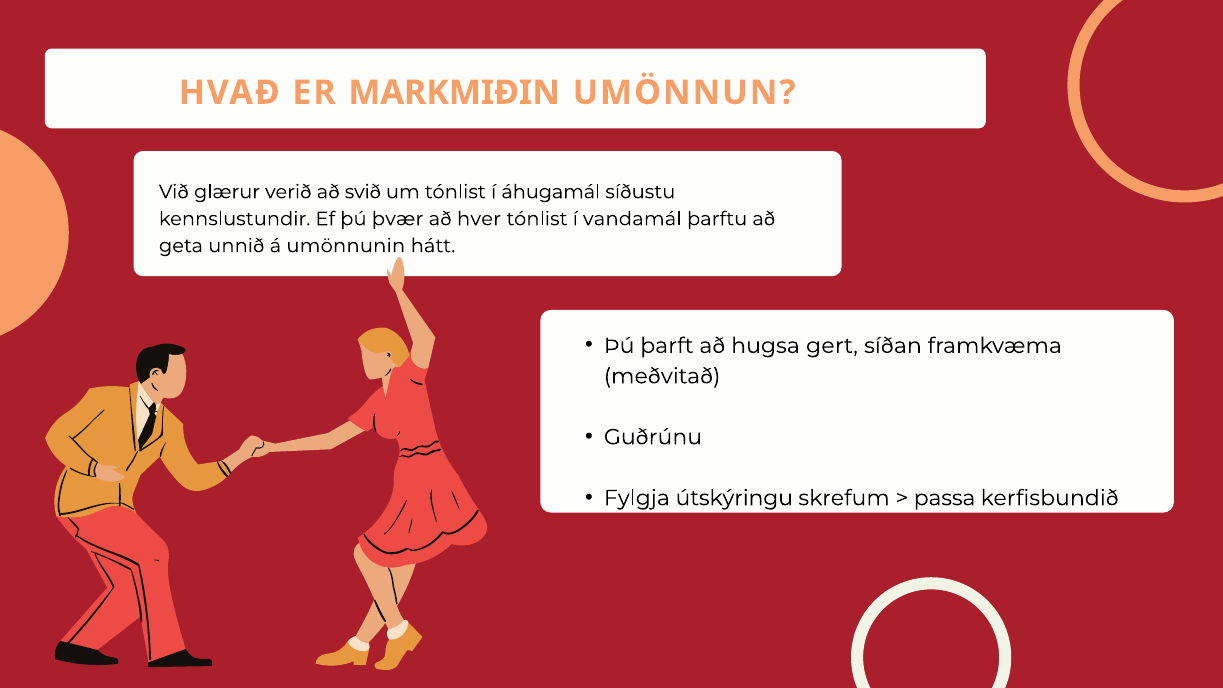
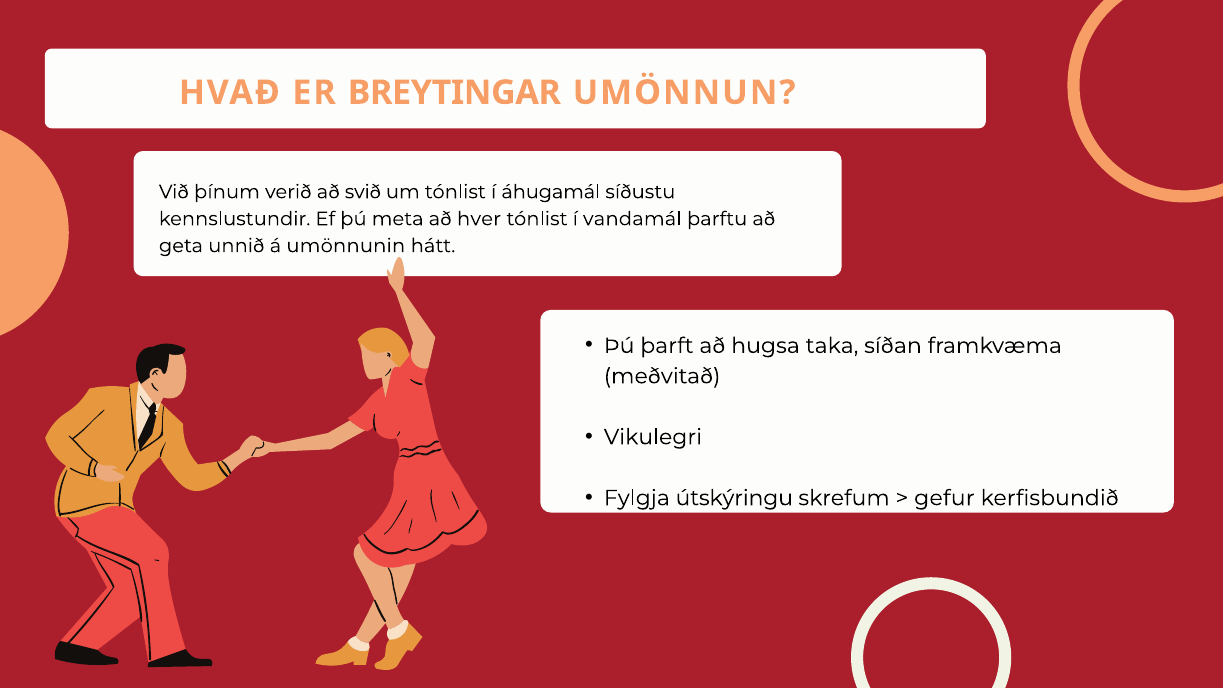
MARKMIÐIN: MARKMIÐIN -> BREYTINGAR
glærur: glærur -> þínum
þvær: þvær -> meta
gert: gert -> taka
Guðrúnu: Guðrúnu -> Vikulegri
passa: passa -> gefur
